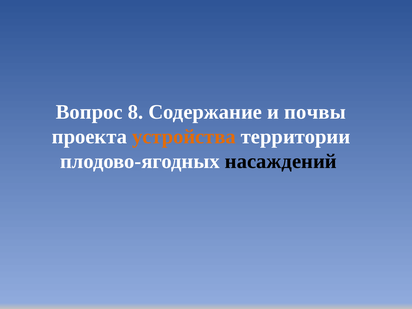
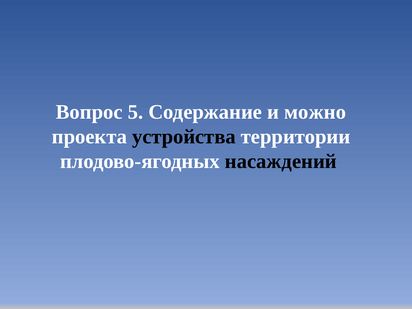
8: 8 -> 5
почвы: почвы -> можно
устройства colour: orange -> black
